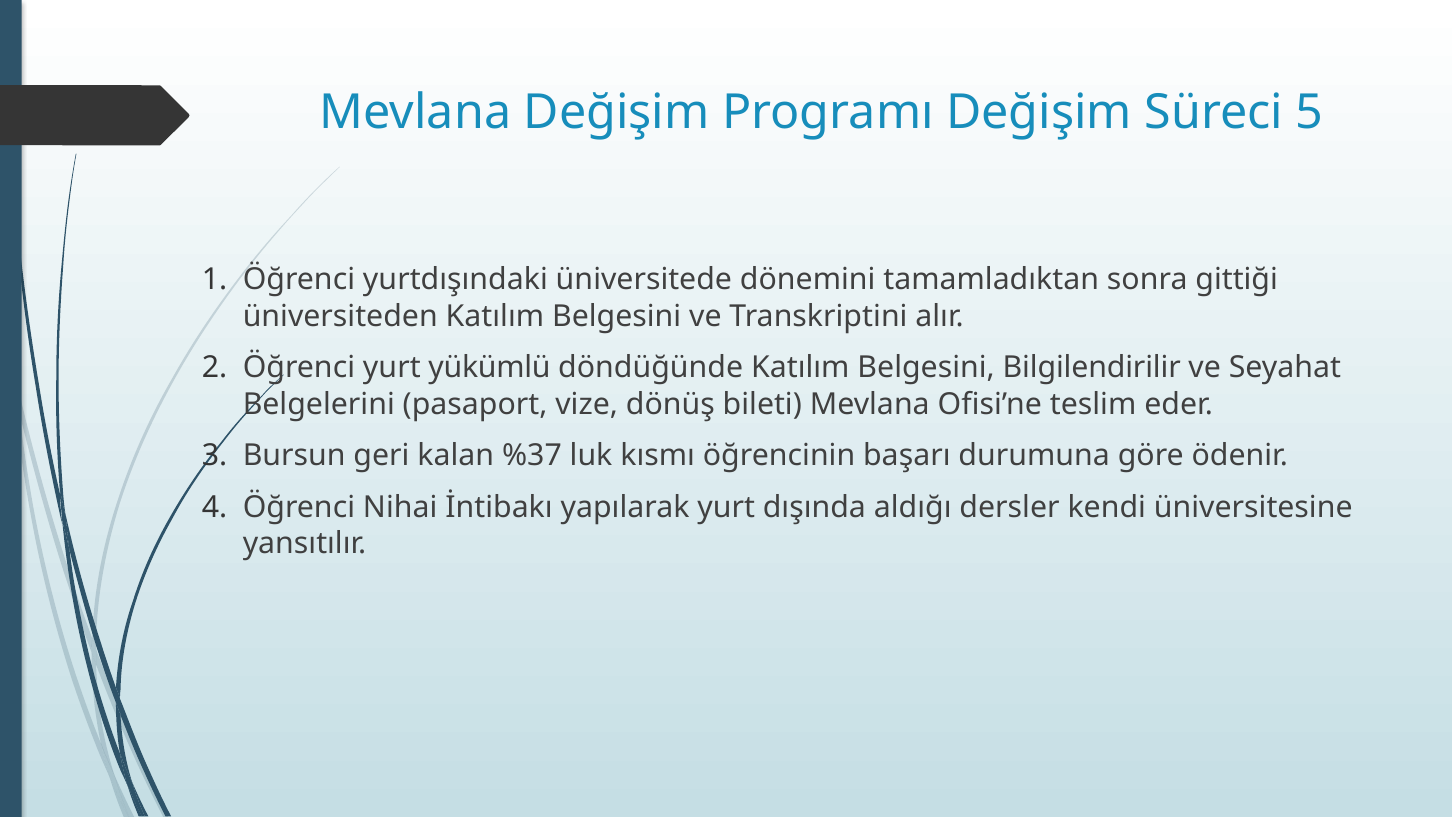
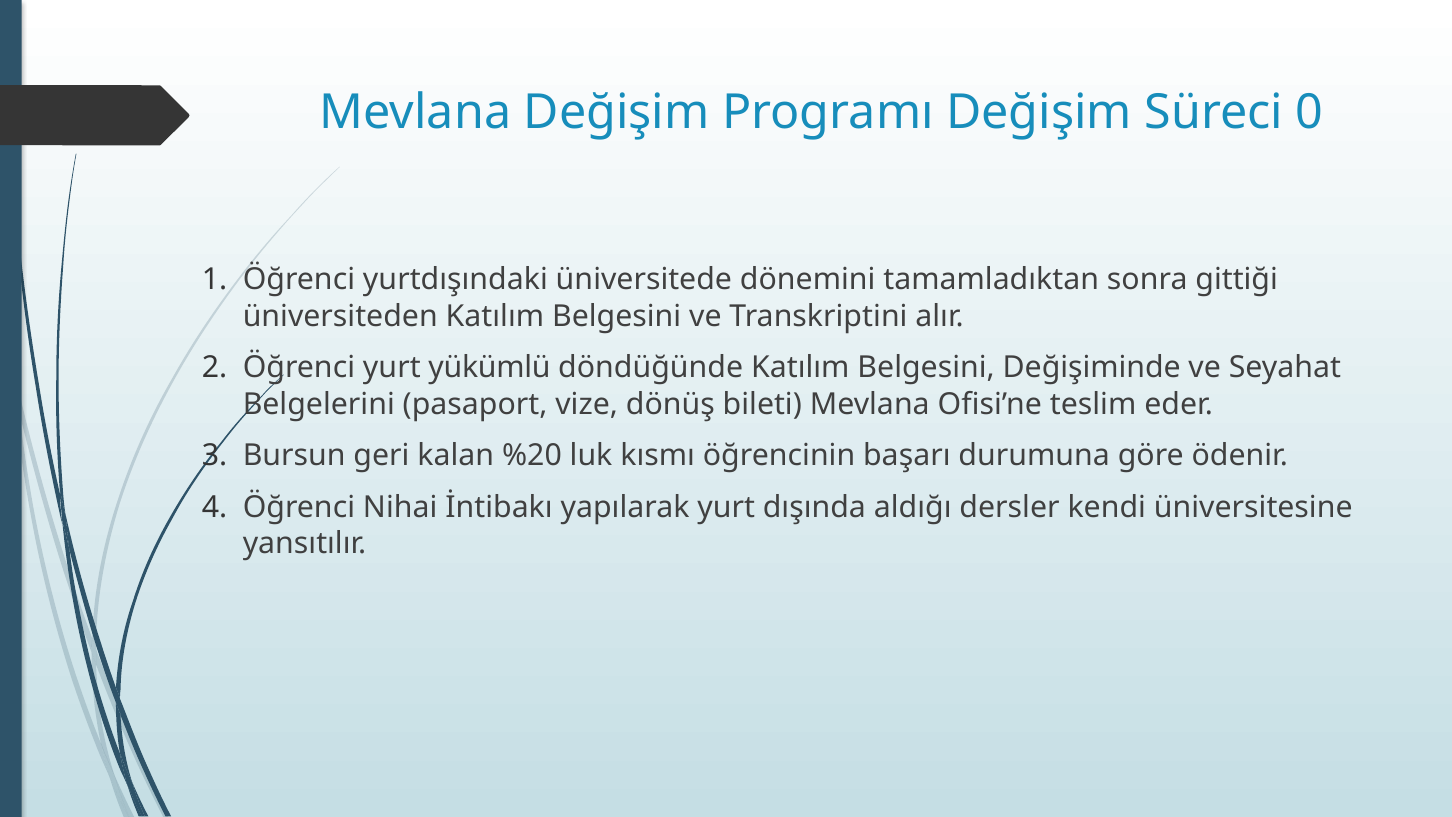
5: 5 -> 0
Bilgilendirilir: Bilgilendirilir -> Değişiminde
%37: %37 -> %20
